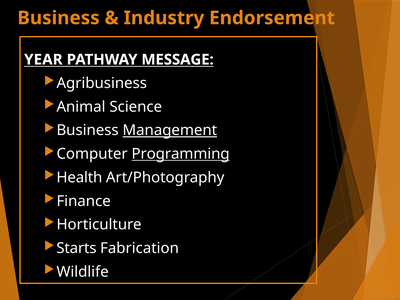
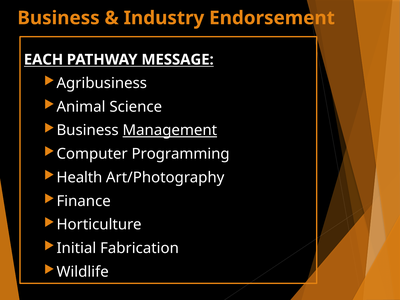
YEAR: YEAR -> EACH
Programming underline: present -> none
Starts: Starts -> Initial
